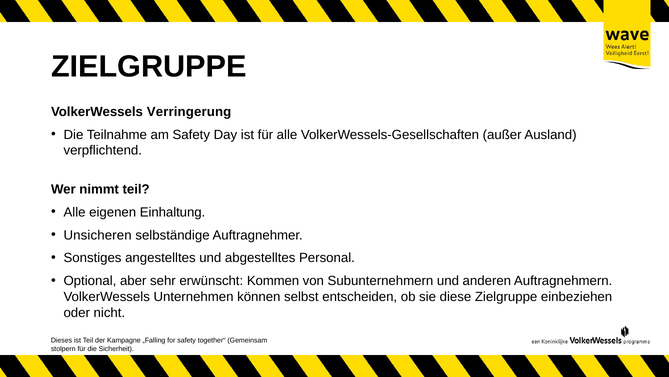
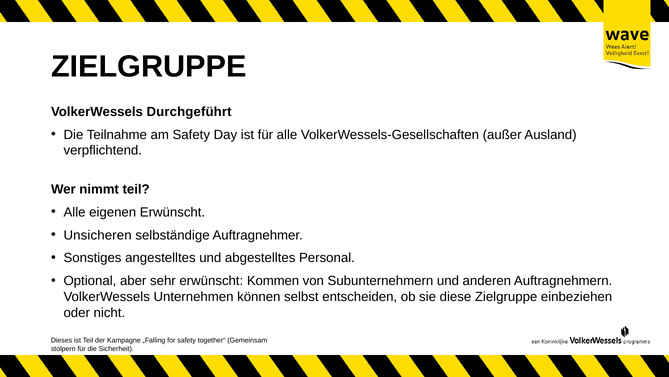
Verringerung: Verringerung -> Durchgeführt
eigenen Einhaltung: Einhaltung -> Erwünscht
